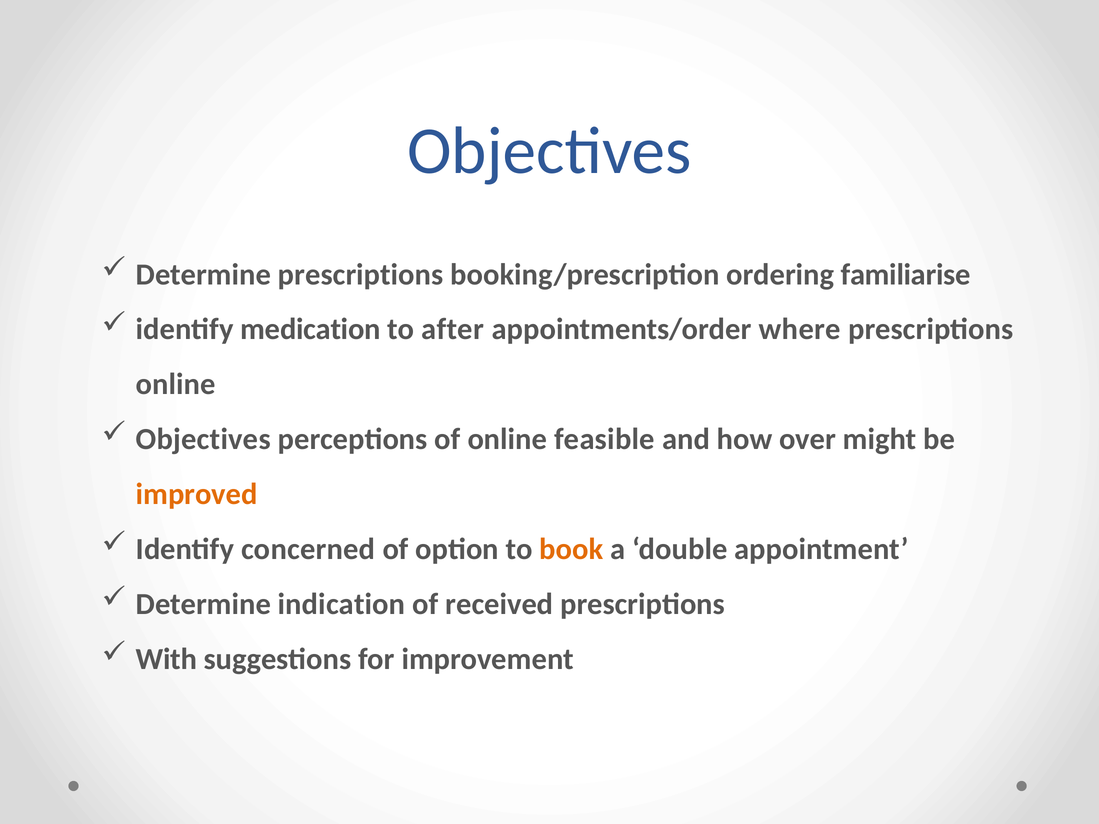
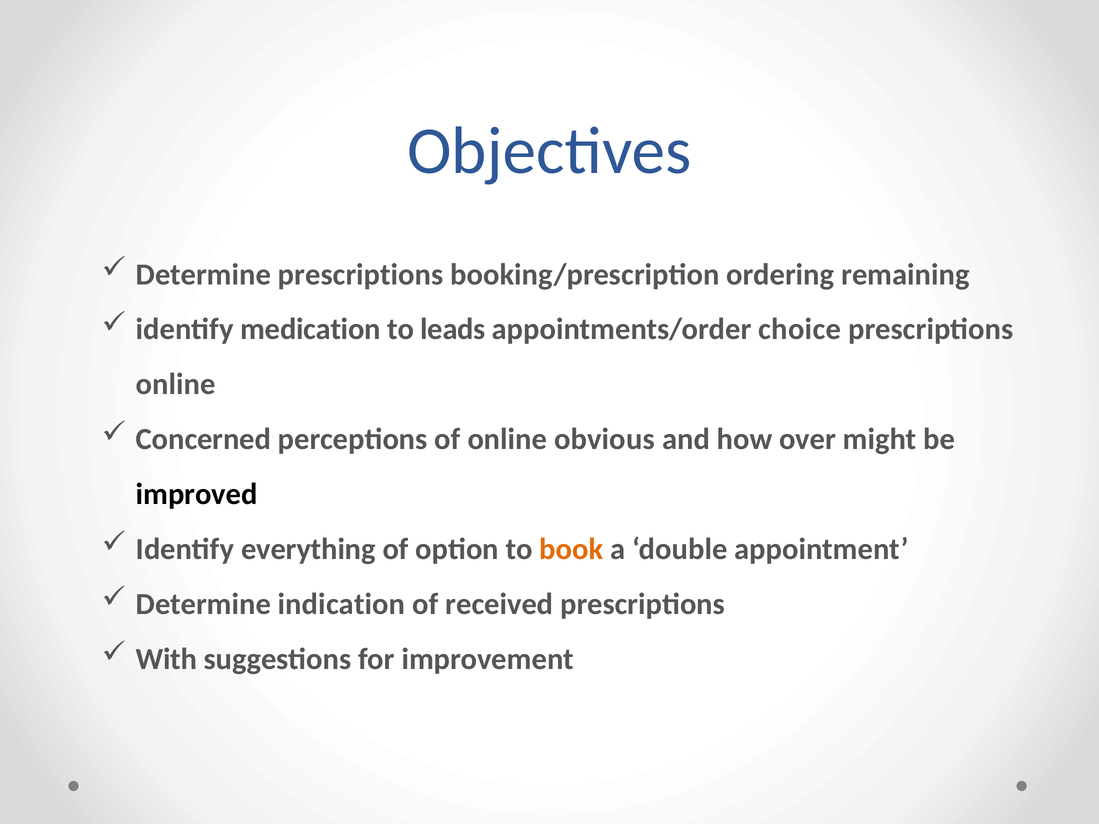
familiarise: familiarise -> remaining
after: after -> leads
where: where -> choice
Objectives at (203, 439): Objectives -> Concerned
feasible: feasible -> obvious
improved colour: orange -> black
concerned: concerned -> everything
